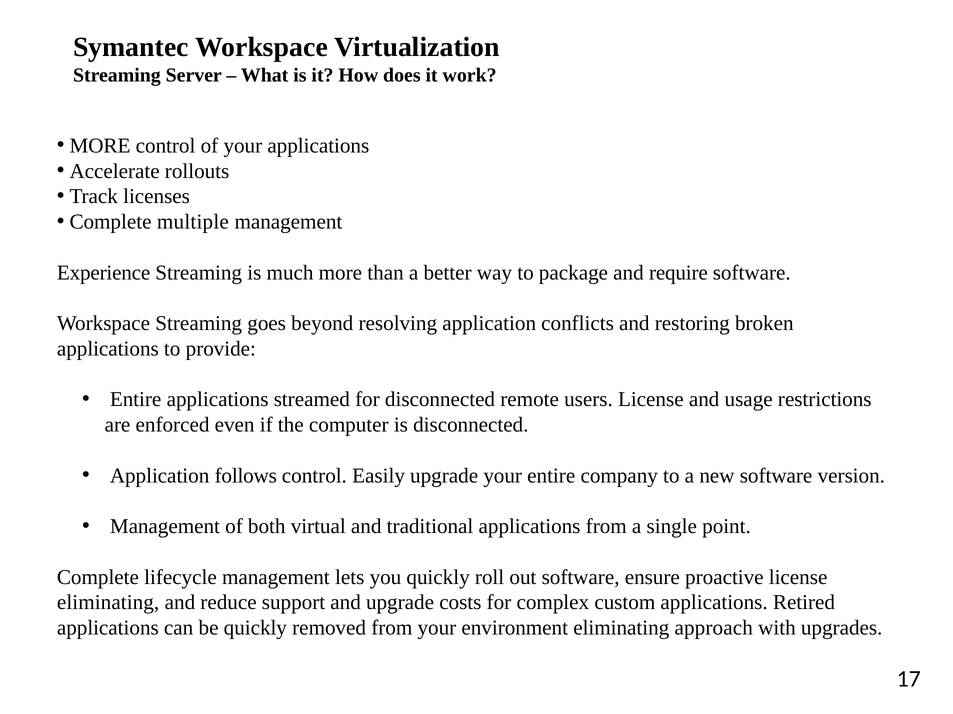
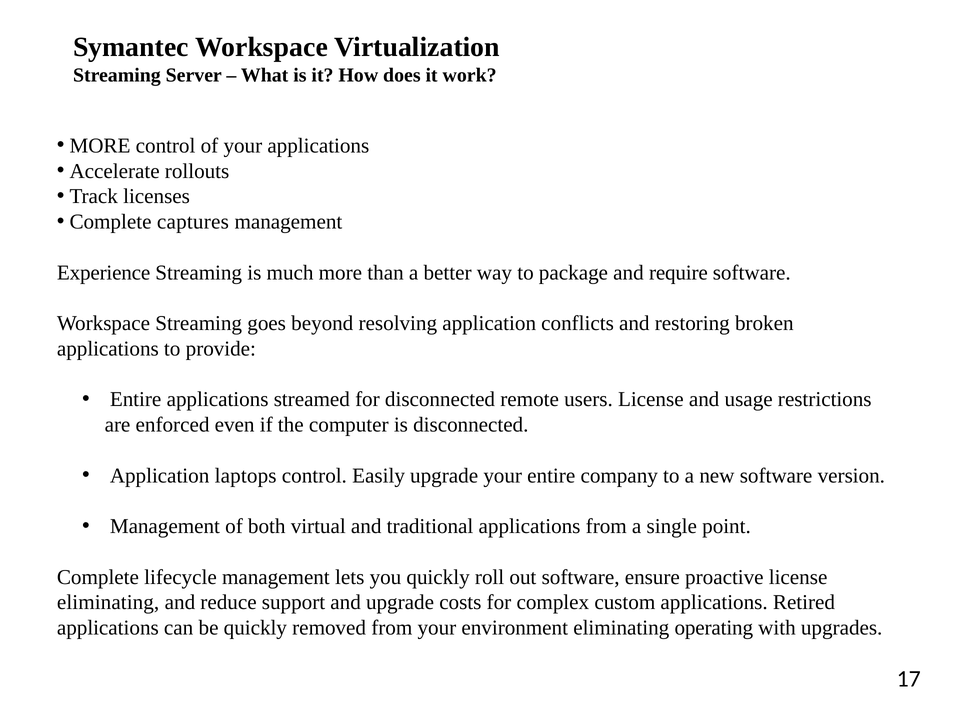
multiple: multiple -> captures
follows: follows -> laptops
approach: approach -> operating
